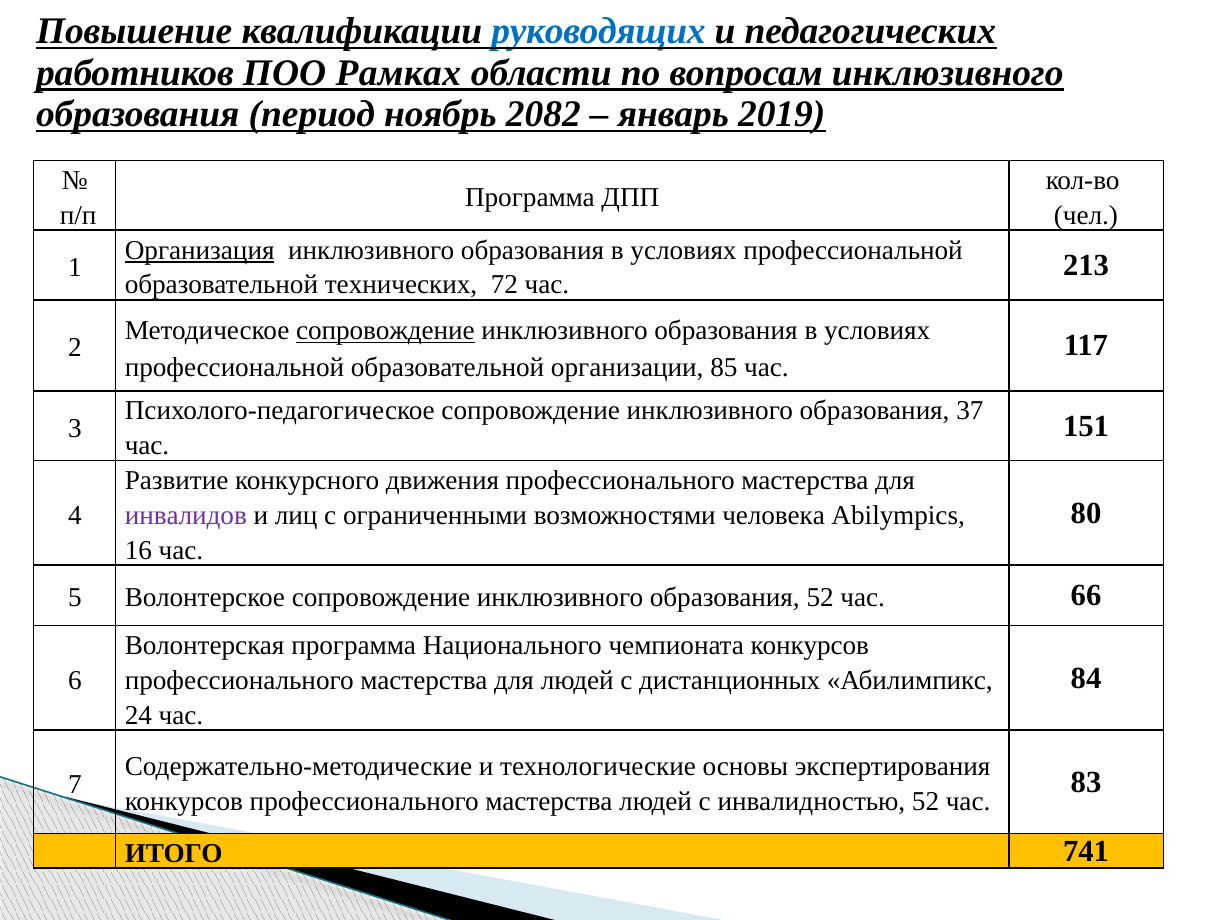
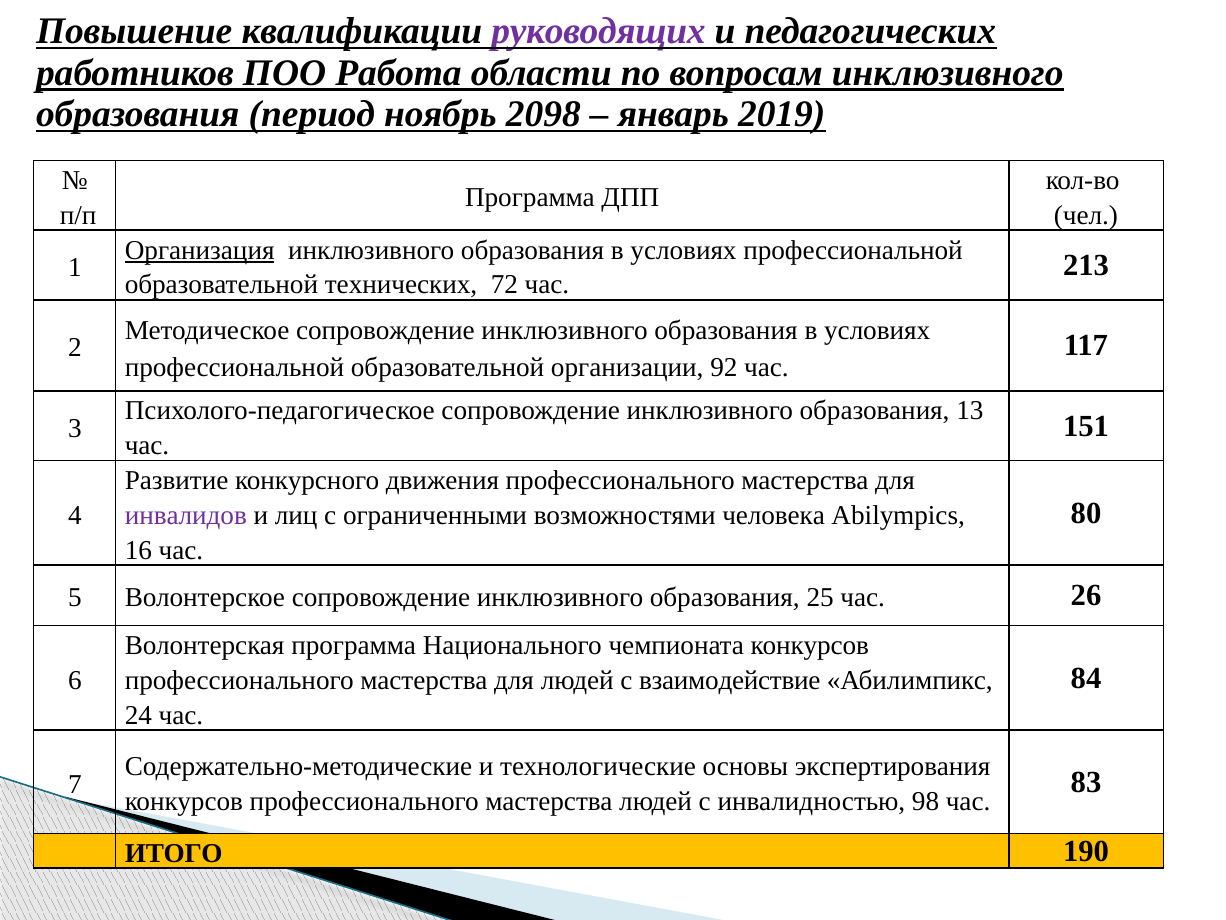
руководящих colour: blue -> purple
Рамках: Рамках -> Работа
2082: 2082 -> 2098
сопровождение at (385, 331) underline: present -> none
85: 85 -> 92
37: 37 -> 13
образования 52: 52 -> 25
66: 66 -> 26
дистанционных: дистанционных -> взаимодействие
инвалидностью 52: 52 -> 98
741: 741 -> 190
